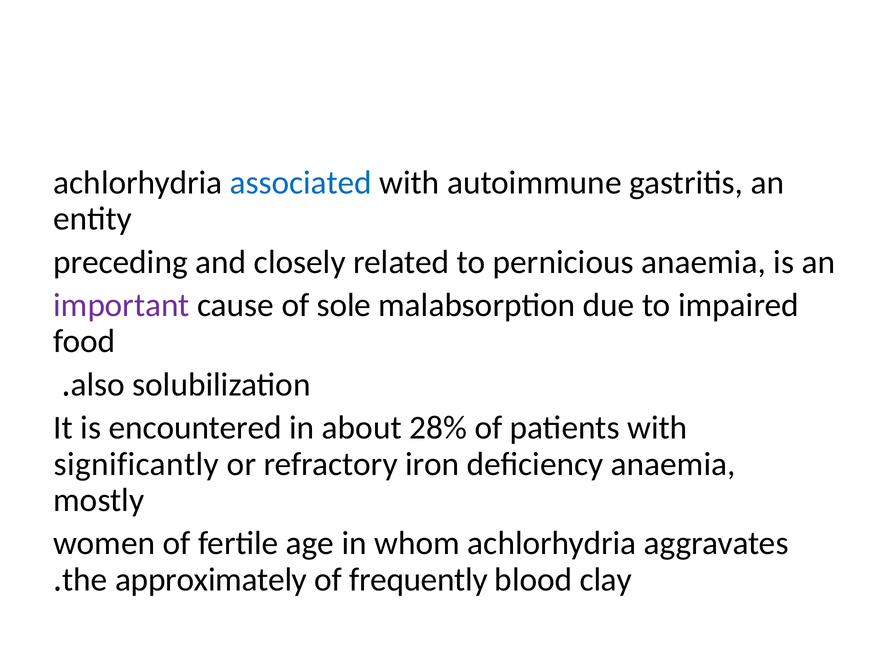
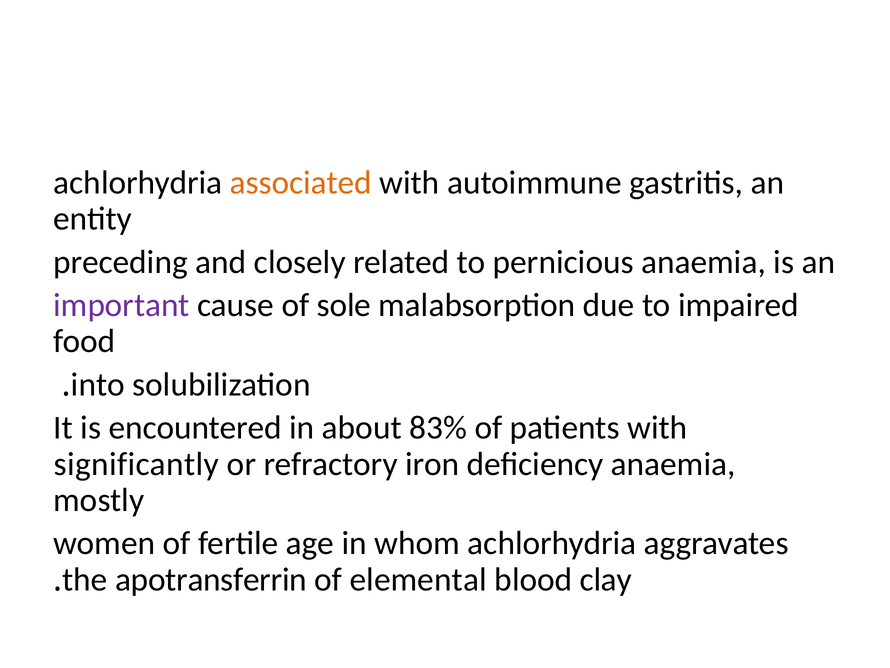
associated colour: blue -> orange
also: also -> into
28%: 28% -> 83%
approximately: approximately -> apotransferrin
frequently: frequently -> elemental
